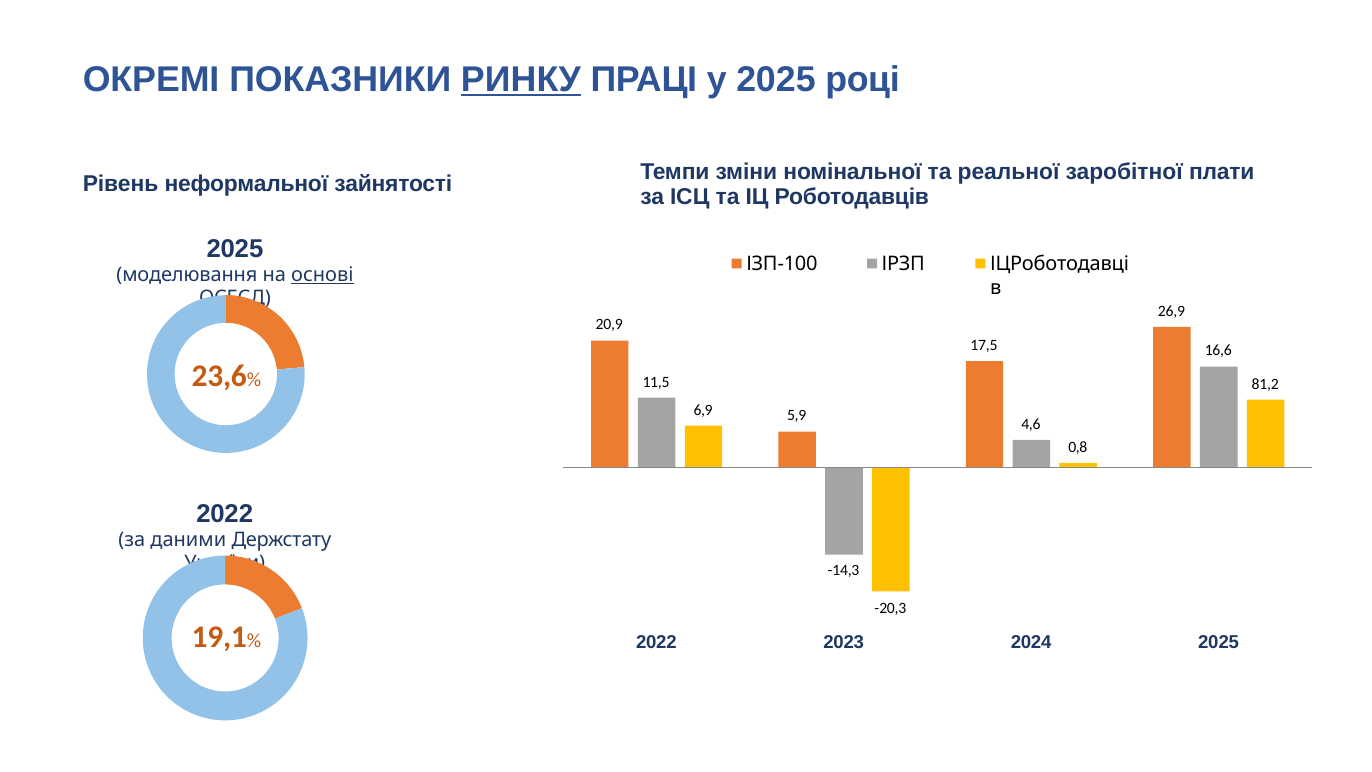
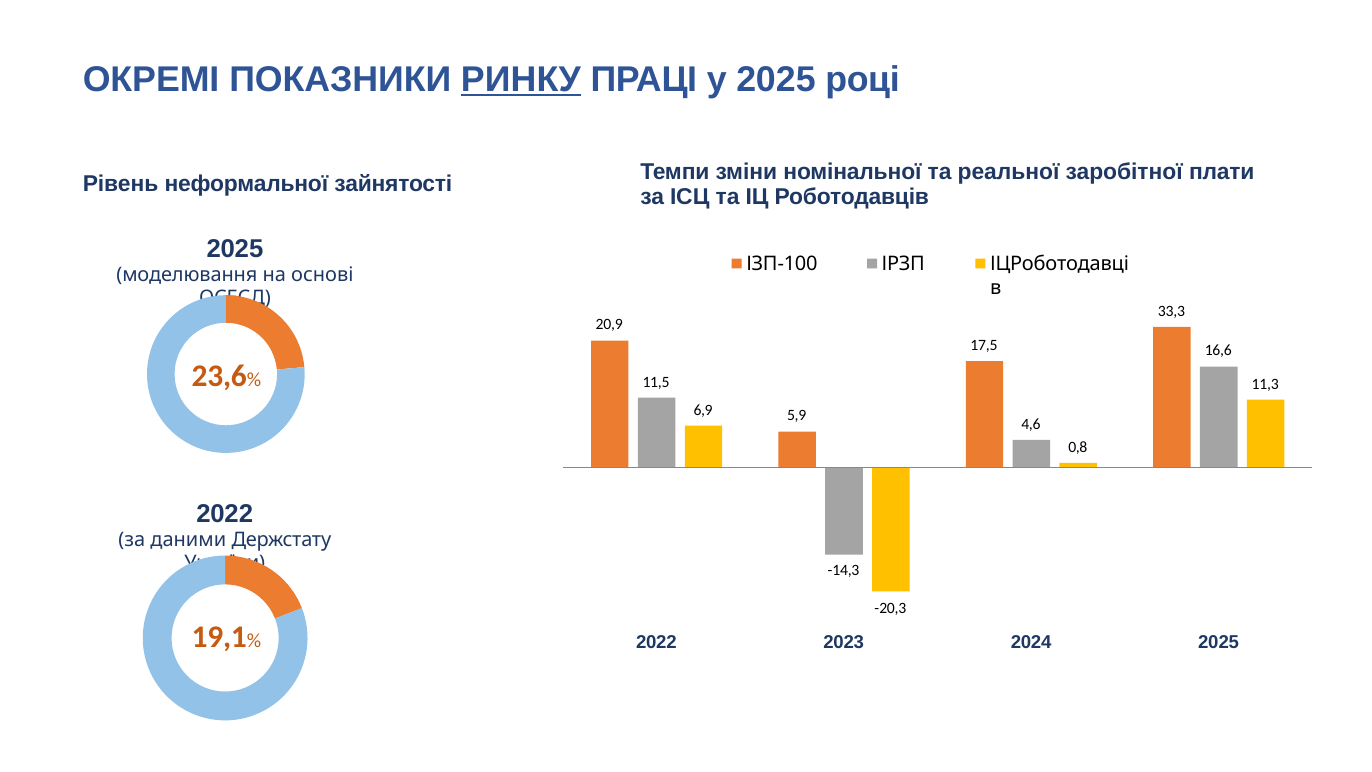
основі underline: present -> none
26,9: 26,9 -> 33,3
81,2: 81,2 -> 11,3
